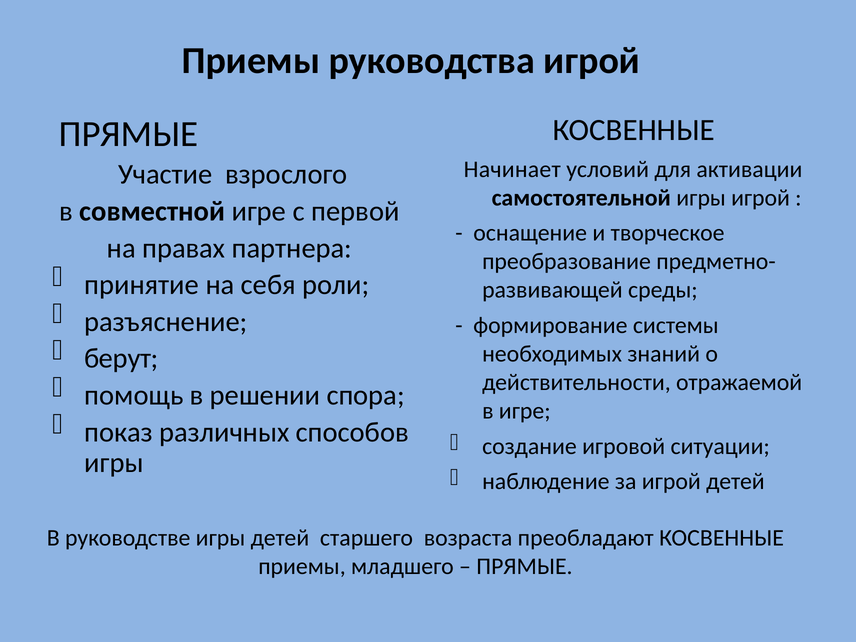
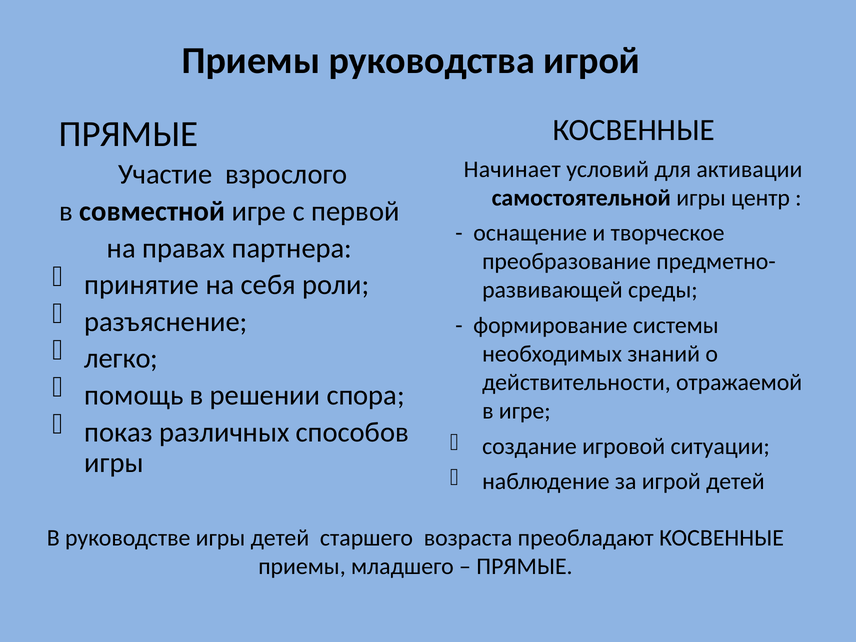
игры игрой: игрой -> центр
берут: берут -> легко
